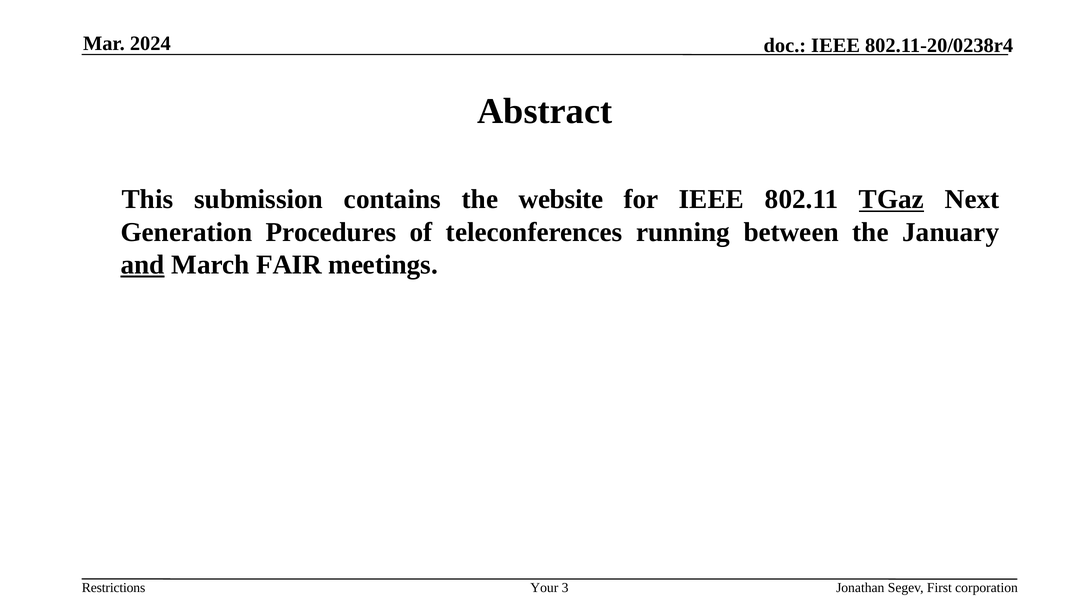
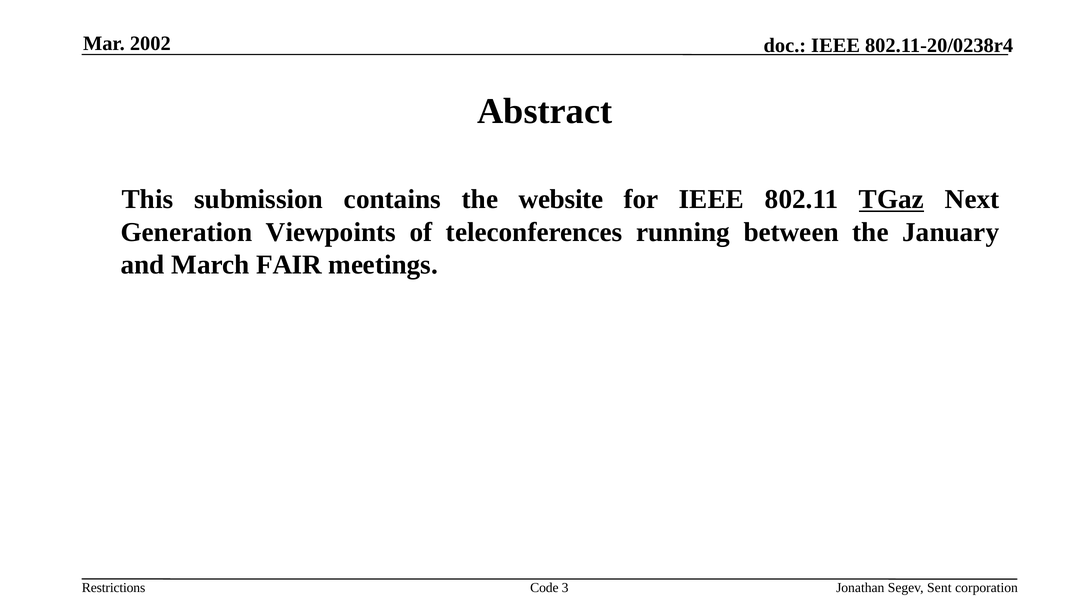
2024: 2024 -> 2002
Procedures: Procedures -> Viewpoints
and underline: present -> none
Your: Your -> Code
First: First -> Sent
